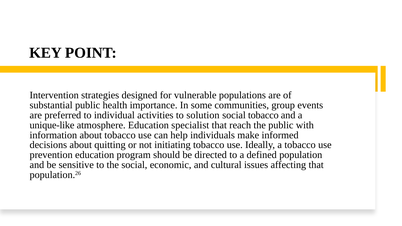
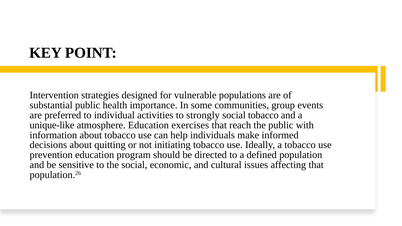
solution: solution -> strongly
specialist: specialist -> exercises
